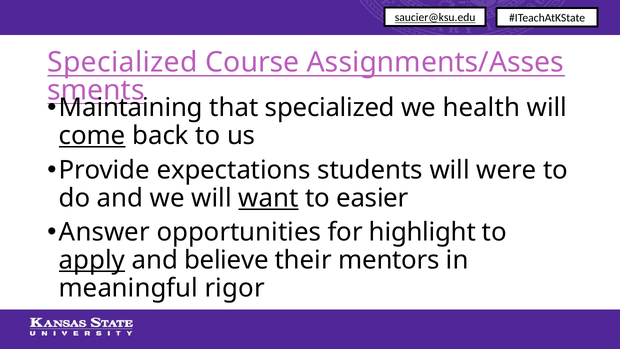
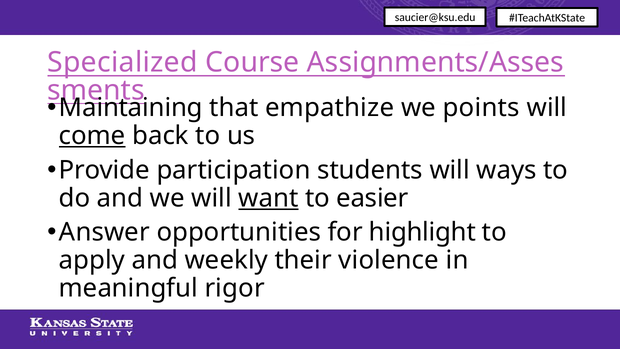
saucier@ksu.edu underline: present -> none
that specialized: specialized -> empathize
health: health -> points
expectations: expectations -> participation
were: were -> ways
apply underline: present -> none
believe: believe -> weekly
mentors: mentors -> violence
